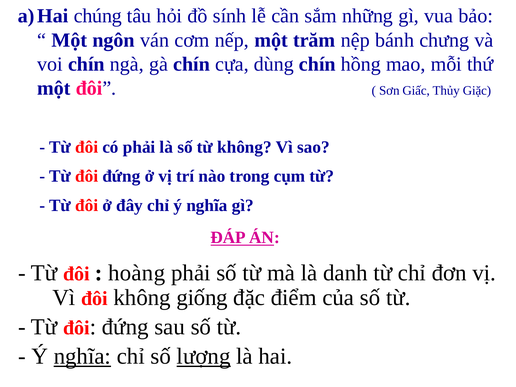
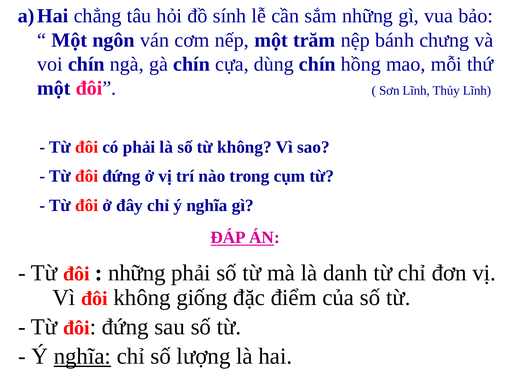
chúng: chúng -> chẳng
Sơn Giấc: Giấc -> Lĩnh
Thủy Giặc: Giặc -> Lĩnh
hoàng at (137, 273): hoàng -> những
lượng underline: present -> none
